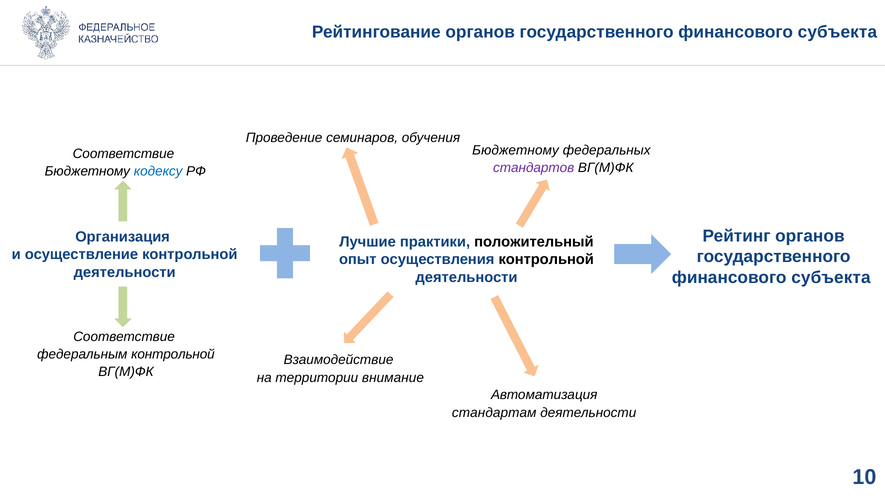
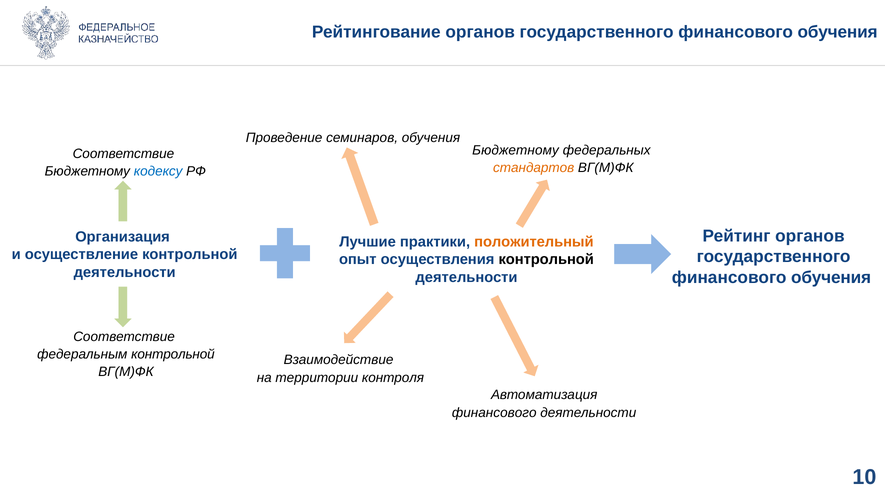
субъекта at (837, 32): субъекта -> обучения
стандартов colour: purple -> orange
положительный colour: black -> orange
субъекта at (831, 277): субъекта -> обучения
внимание: внимание -> контроля
стандартам at (494, 413): стандартам -> финансового
